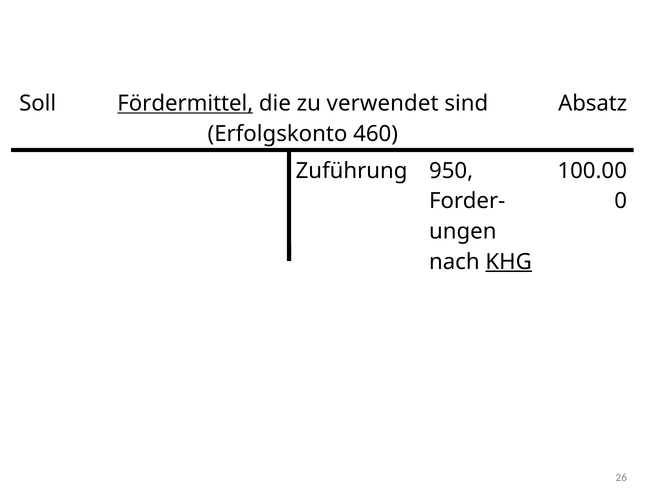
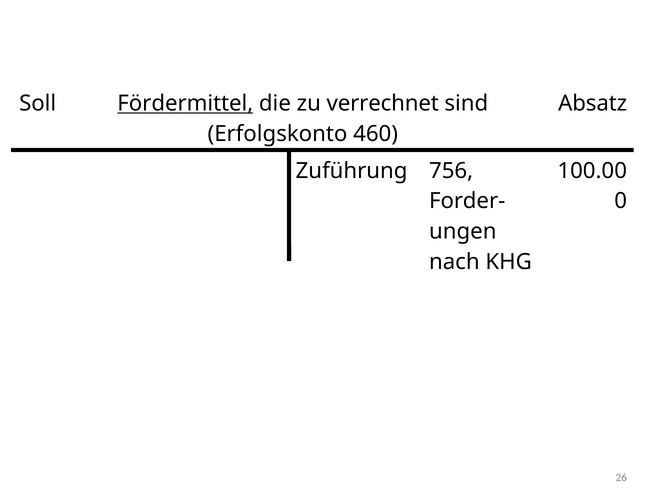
verwendet: verwendet -> verrechnet
950: 950 -> 756
KHG underline: present -> none
